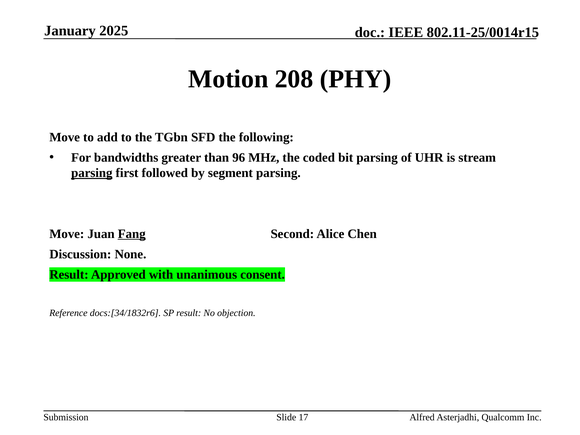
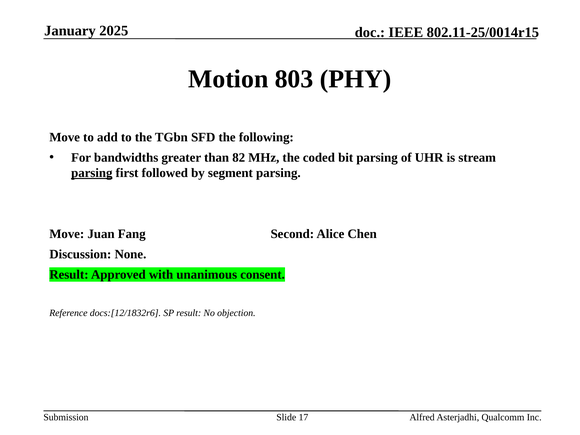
208: 208 -> 803
96: 96 -> 82
Fang underline: present -> none
docs:[34/1832r6: docs:[34/1832r6 -> docs:[12/1832r6
